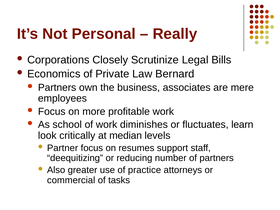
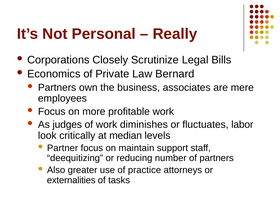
school: school -> judges
learn: learn -> labor
resumes: resumes -> maintain
commercial: commercial -> externalities
